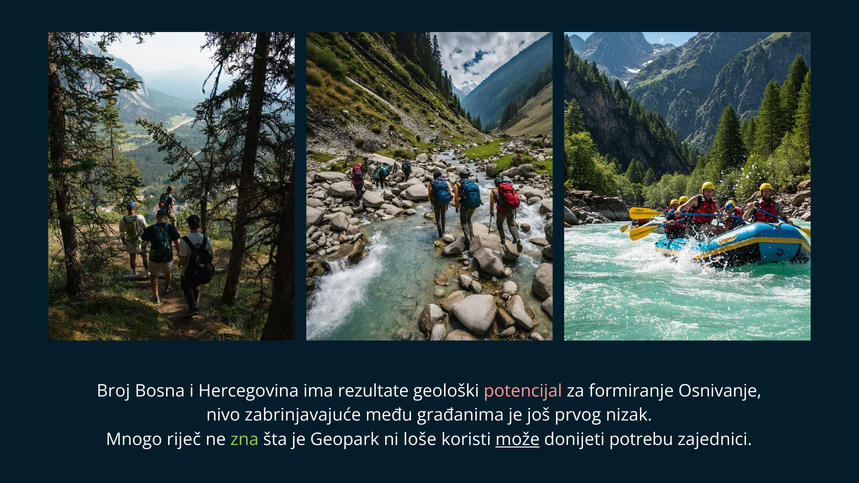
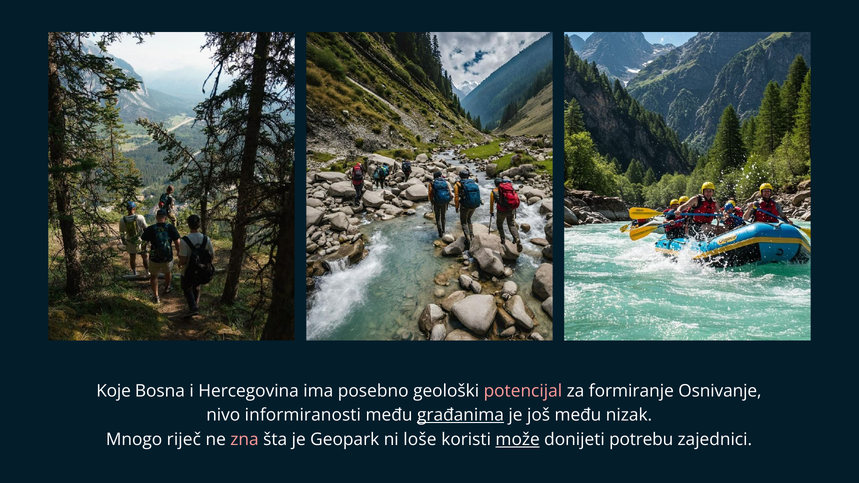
Broj: Broj -> Koje
rezultate: rezultate -> posebno
zabrinjavajuće: zabrinjavajuće -> informiranosti
građanima underline: none -> present
još prvog: prvog -> među
zna colour: light green -> pink
